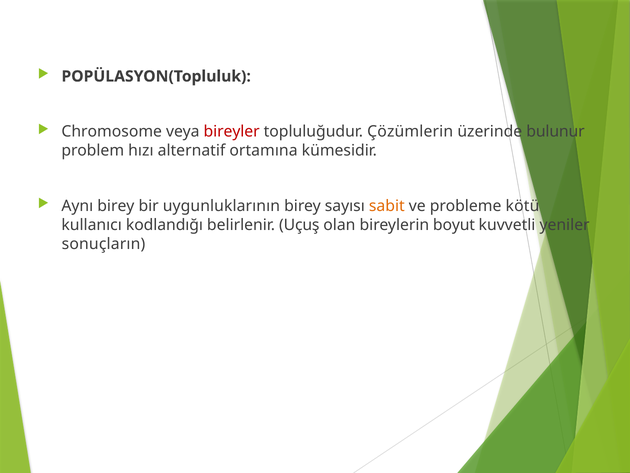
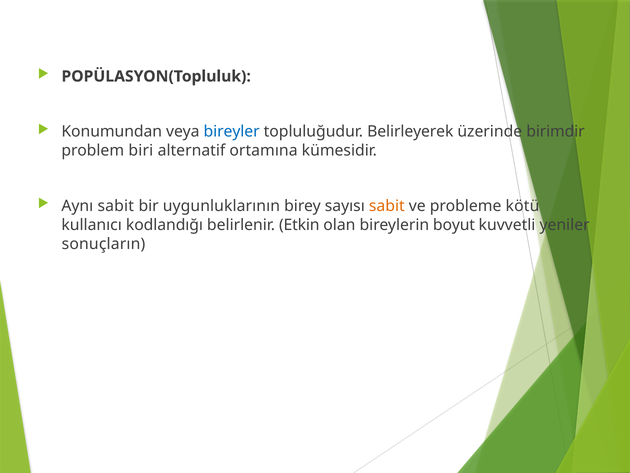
Chromosome: Chromosome -> Konumundan
bireyler colour: red -> blue
Çözümlerin: Çözümlerin -> Belirleyerek
bulunur: bulunur -> birimdir
hızı: hızı -> biri
Aynı birey: birey -> sabit
Uçuş: Uçuş -> Etkin
